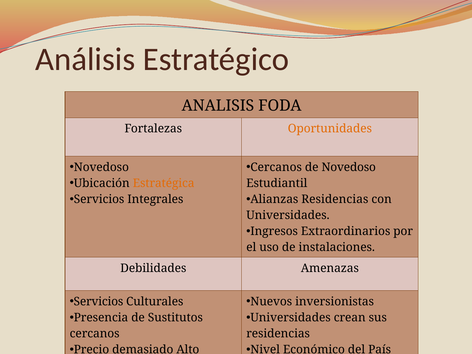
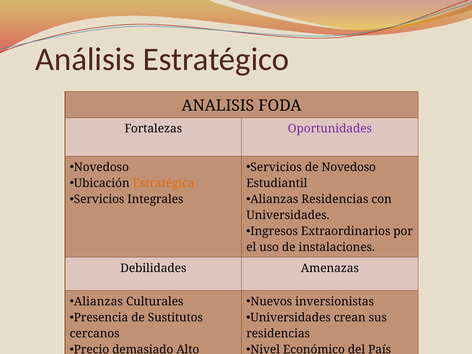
Oportunidades colour: orange -> purple
Cercanos at (276, 167): Cercanos -> Servicios
Servicios at (98, 302): Servicios -> Alianzas
